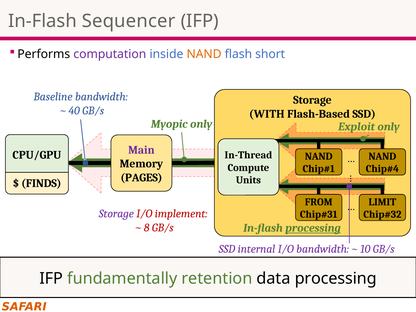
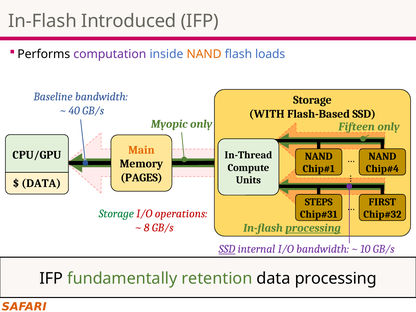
Sequencer: Sequencer -> Introduced
short: short -> loads
Exploit: Exploit -> Fifteen
Main colour: purple -> orange
FINDS at (41, 183): FINDS -> DATA
FROM: FROM -> STEPS
LIMIT: LIMIT -> FIRST
Storage at (116, 214) colour: purple -> green
implement: implement -> operations
SSD at (227, 249) underline: none -> present
